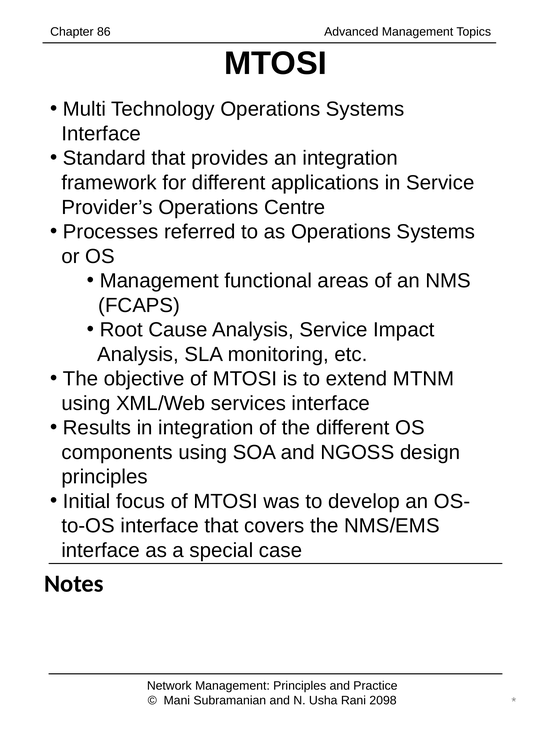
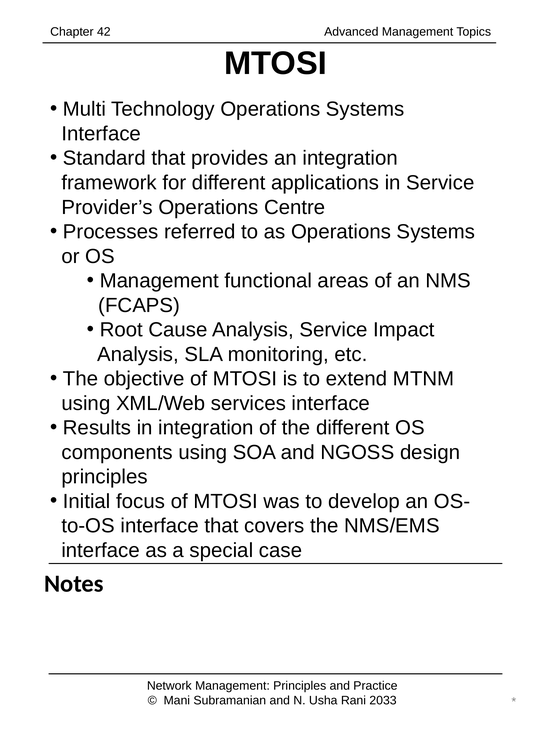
86: 86 -> 42
2098: 2098 -> 2033
